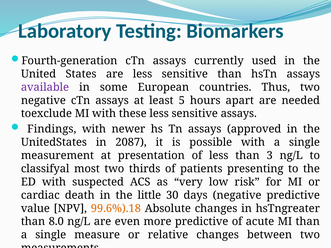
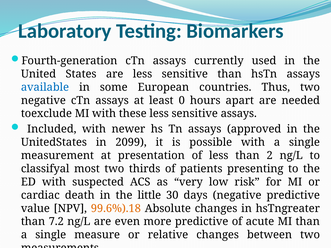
available colour: purple -> blue
5: 5 -> 0
Findings: Findings -> Included
2087: 2087 -> 2099
3: 3 -> 2
8.0: 8.0 -> 7.2
